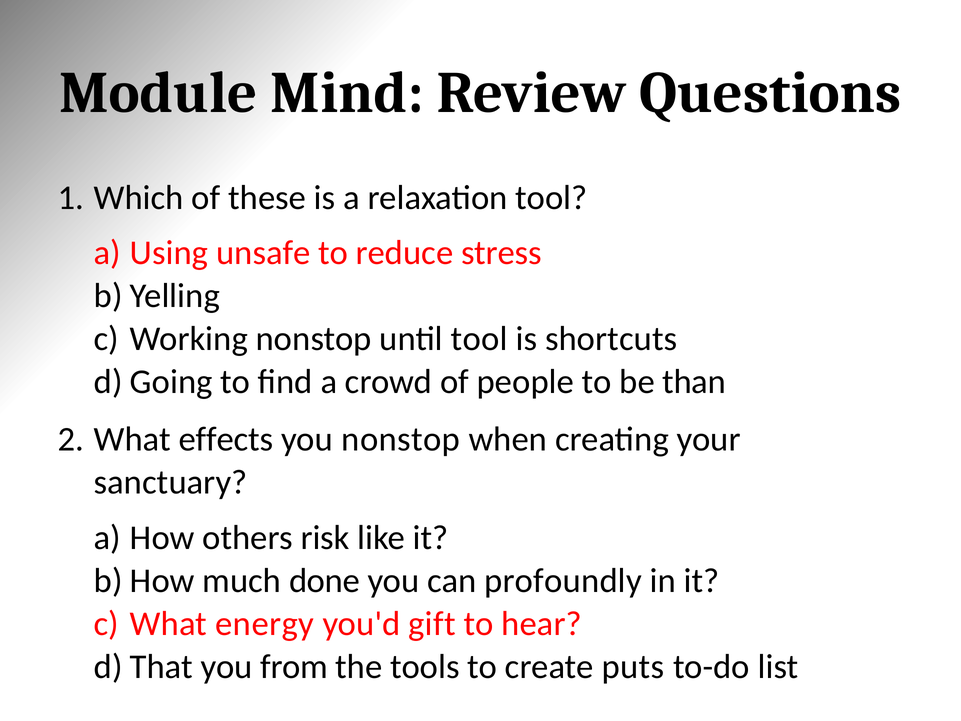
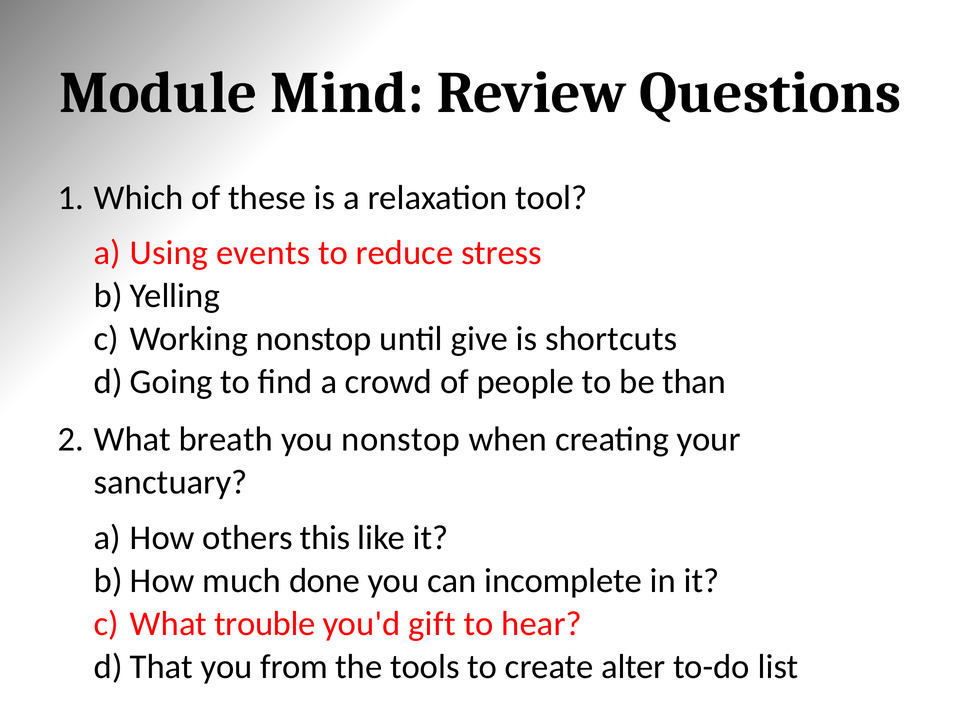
unsafe: unsafe -> events
until tool: tool -> give
effects: effects -> breath
risk: risk -> this
profoundly: profoundly -> incomplete
energy: energy -> trouble
puts: puts -> alter
